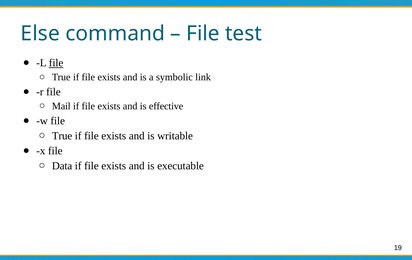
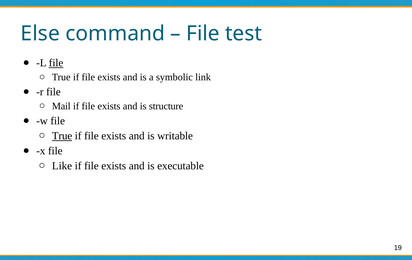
effective: effective -> structure
True at (62, 136) underline: none -> present
Data: Data -> Like
